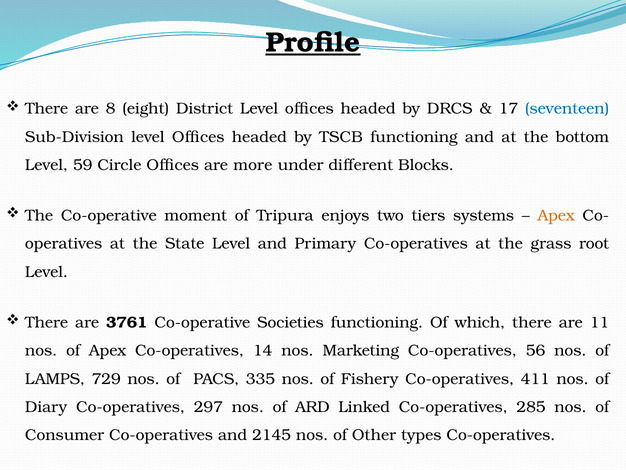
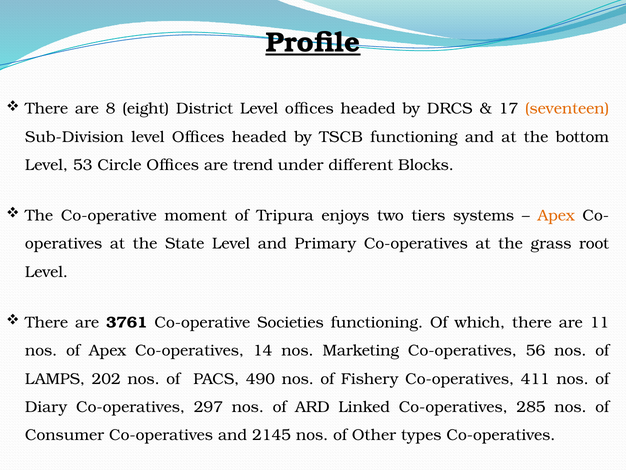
seventeen colour: blue -> orange
59: 59 -> 53
more: more -> trend
729: 729 -> 202
335: 335 -> 490
